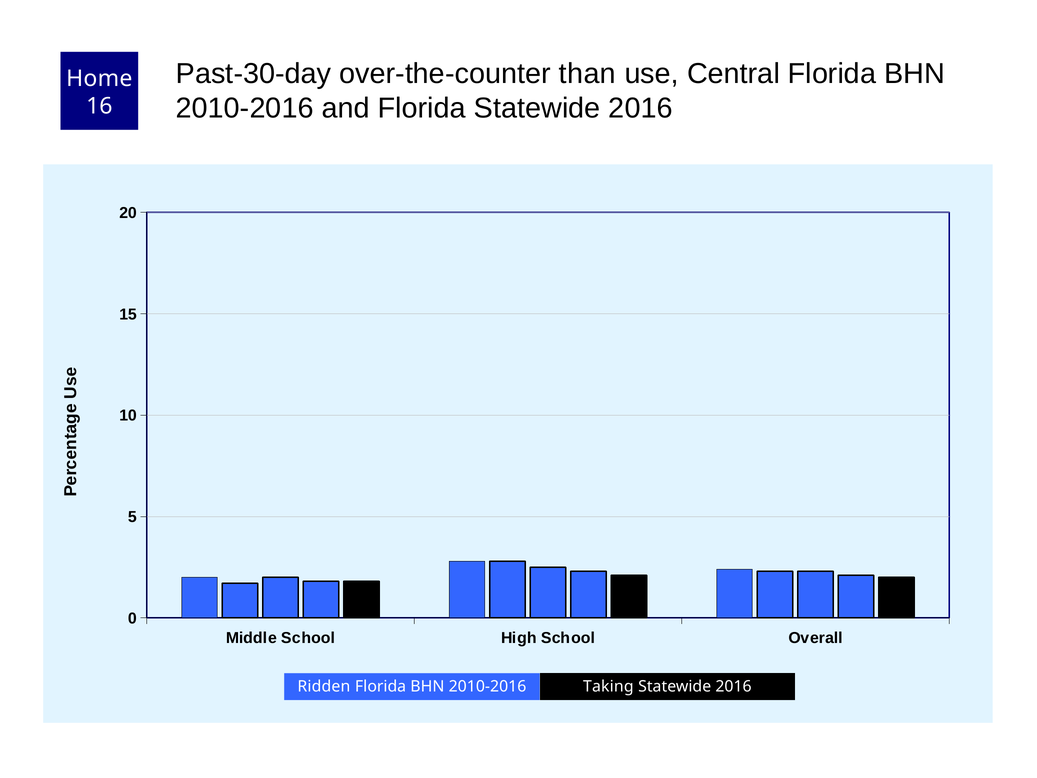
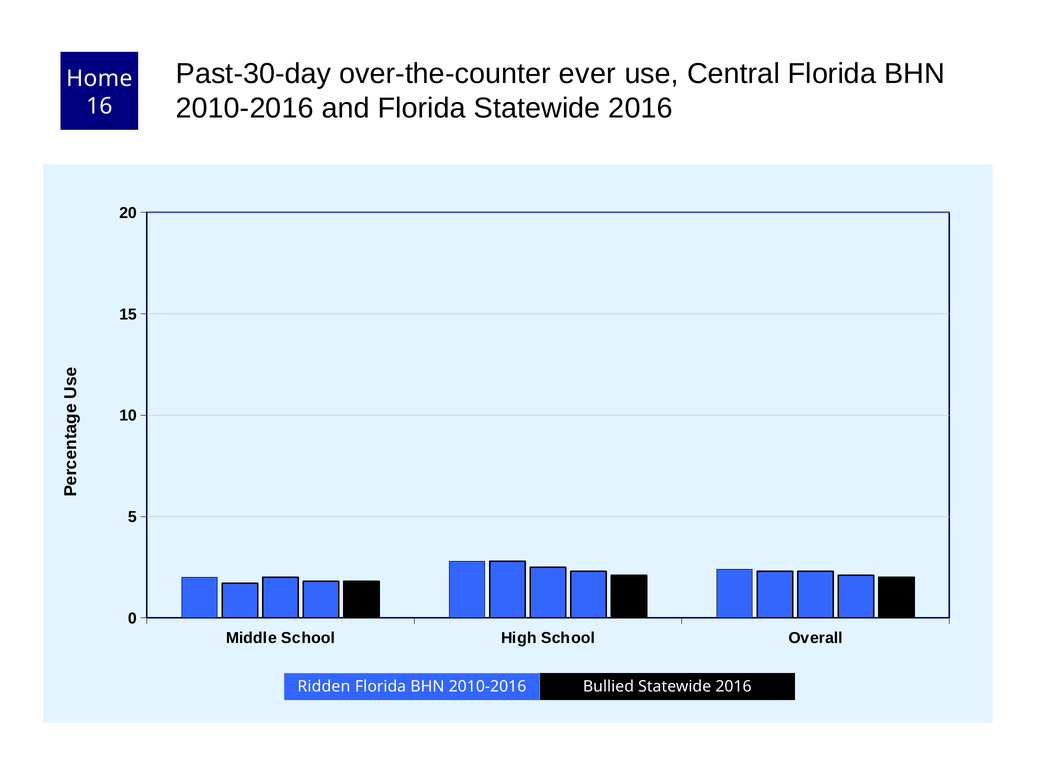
than: than -> ever
Taking: Taking -> Bullied
